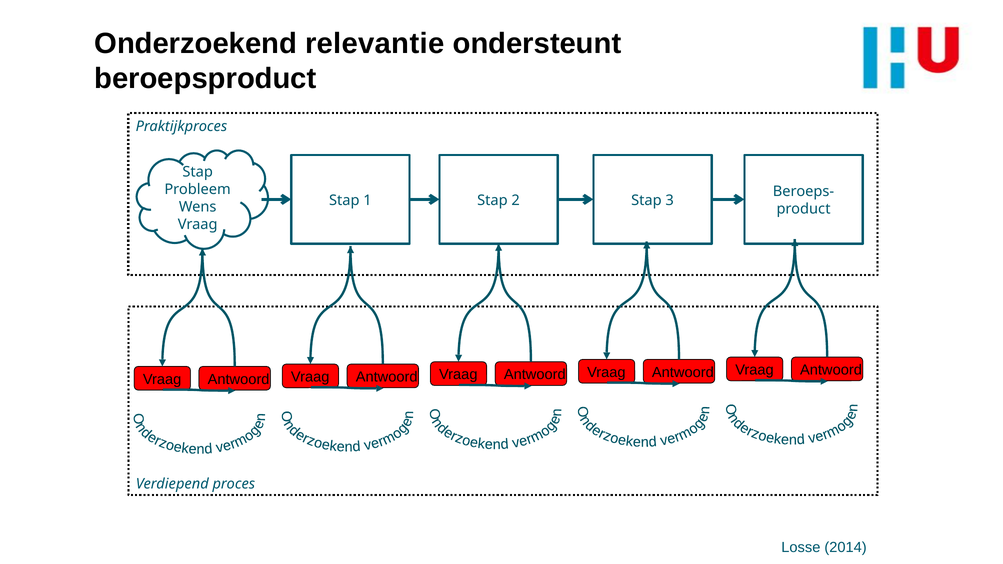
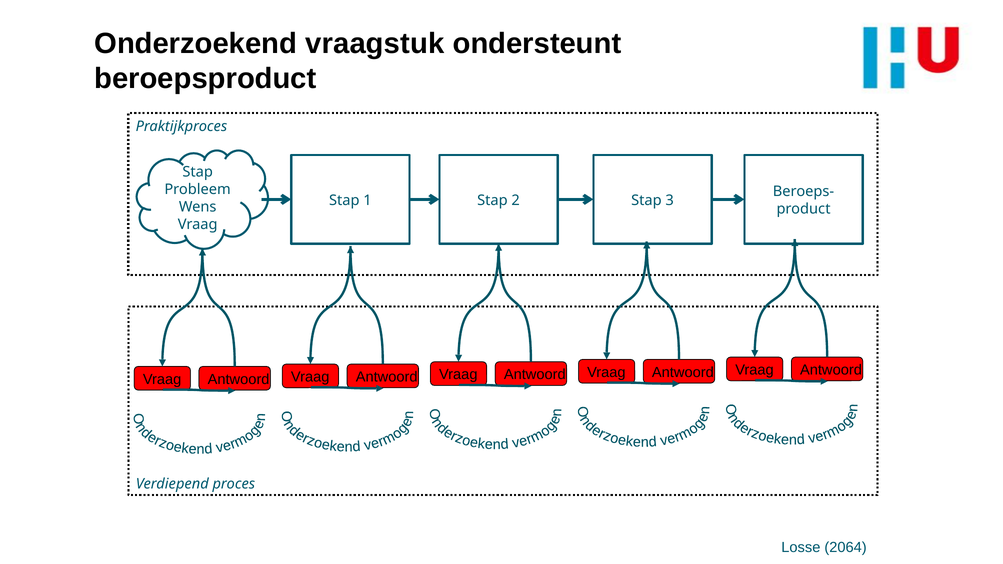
relevantie: relevantie -> vraagstuk
2014: 2014 -> 2064
